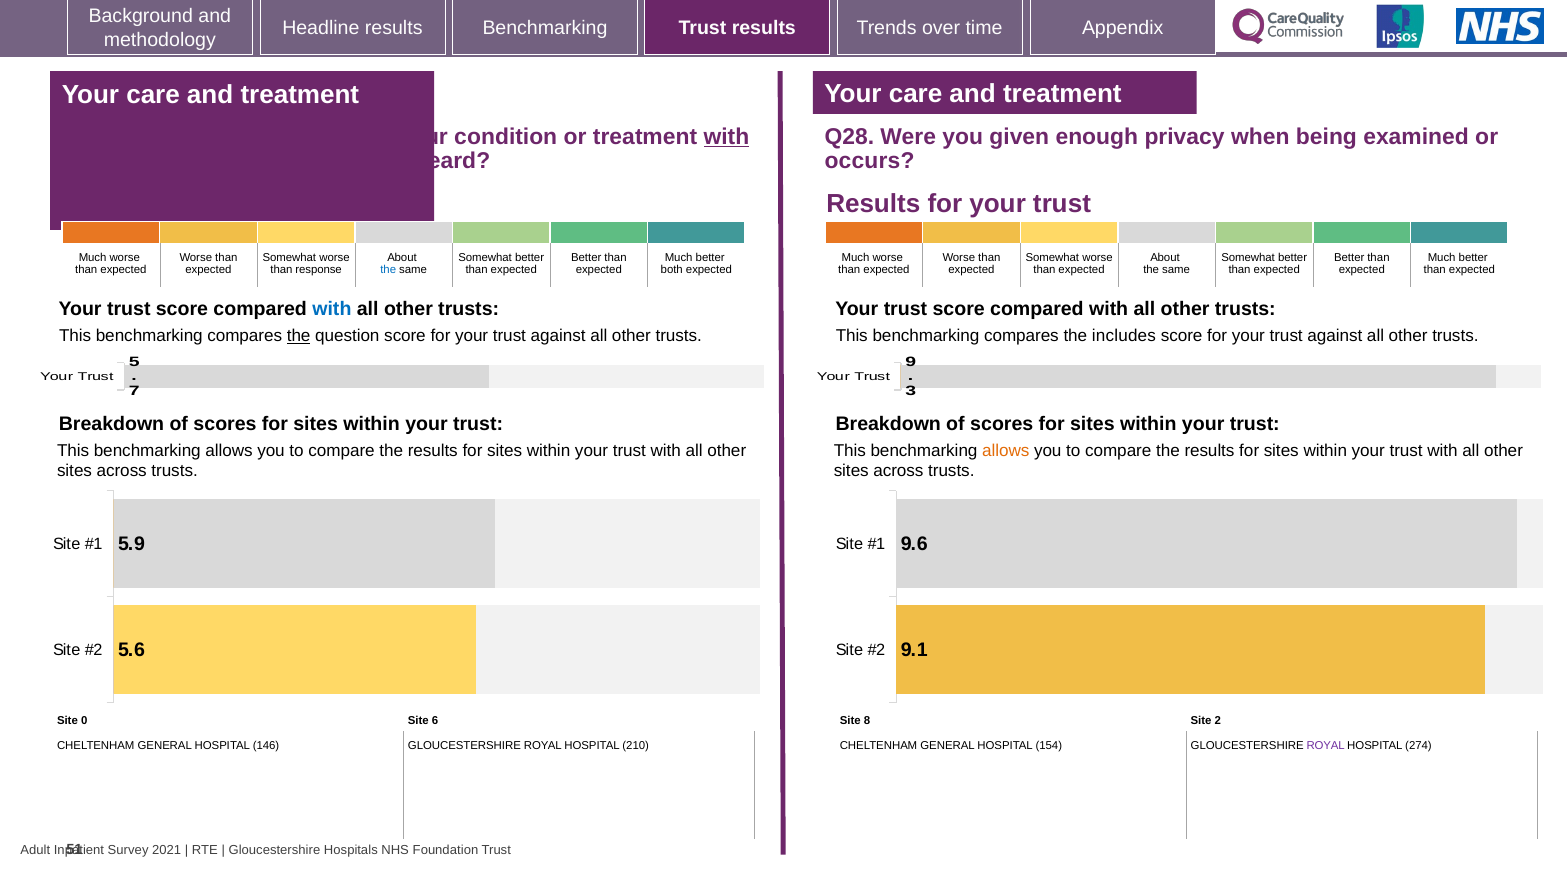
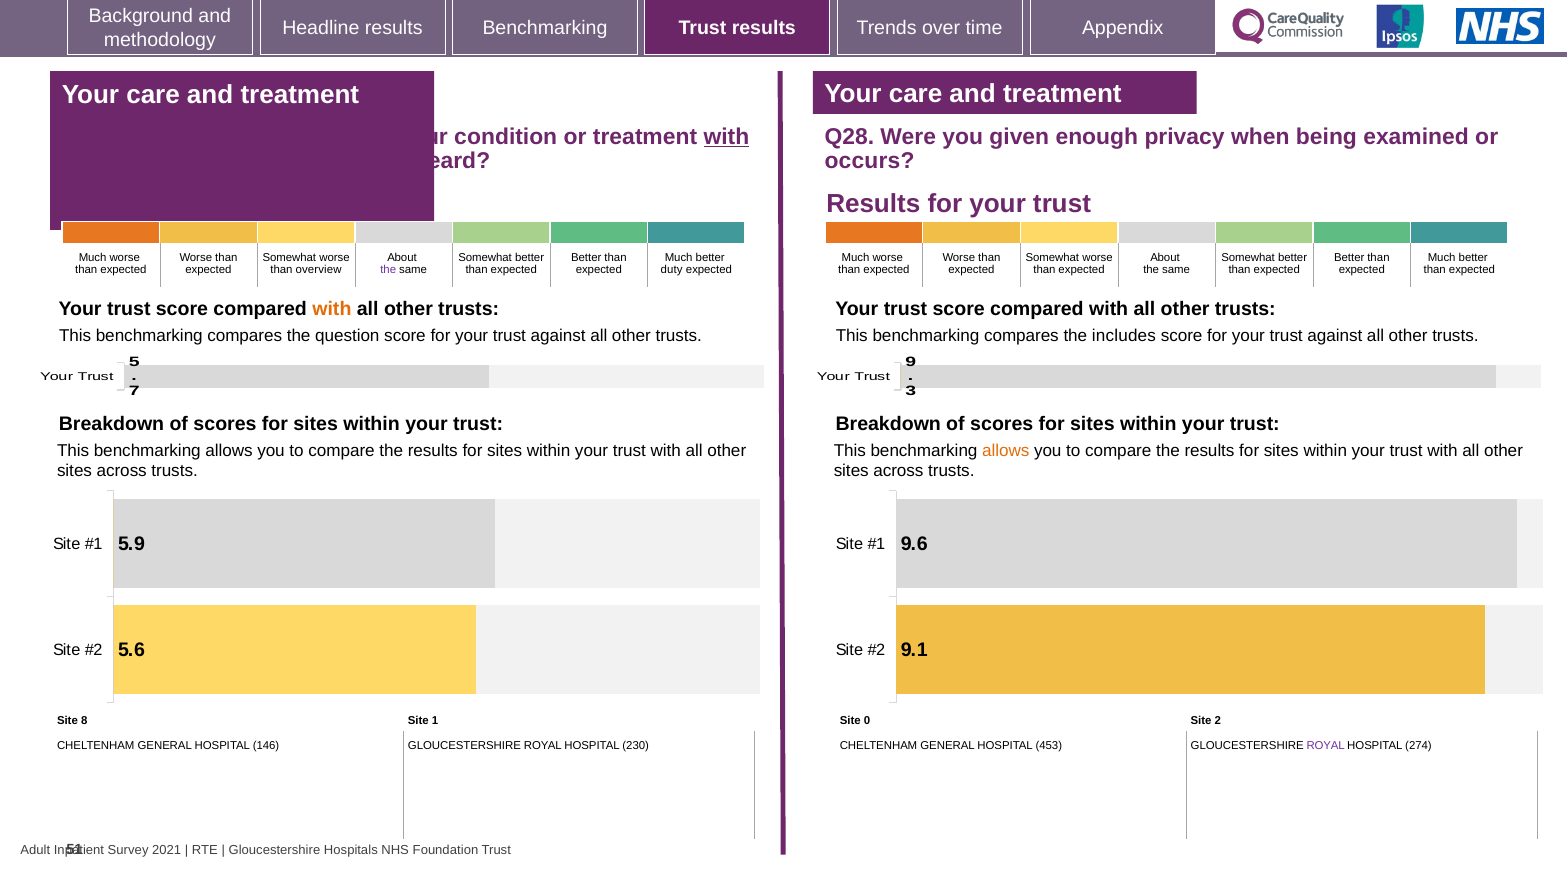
response: response -> overview
the at (388, 270) colour: blue -> purple
both: both -> duty
with at (332, 309) colour: blue -> orange
the at (299, 336) underline: present -> none
0: 0 -> 8
6: 6 -> 1
8: 8 -> 0
210: 210 -> 230
154: 154 -> 453
